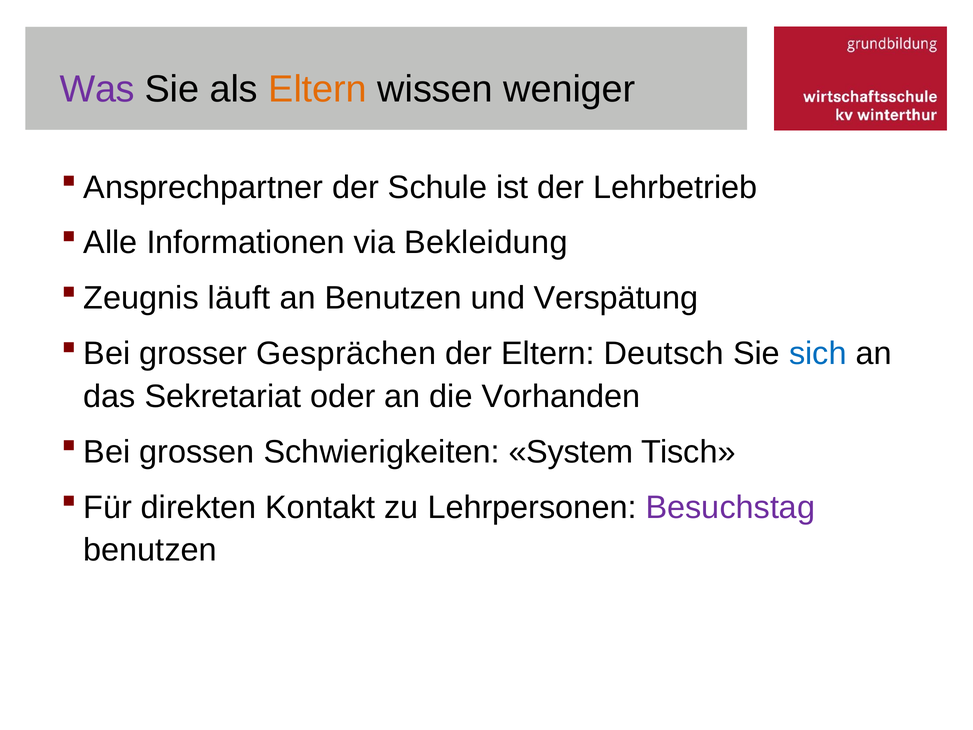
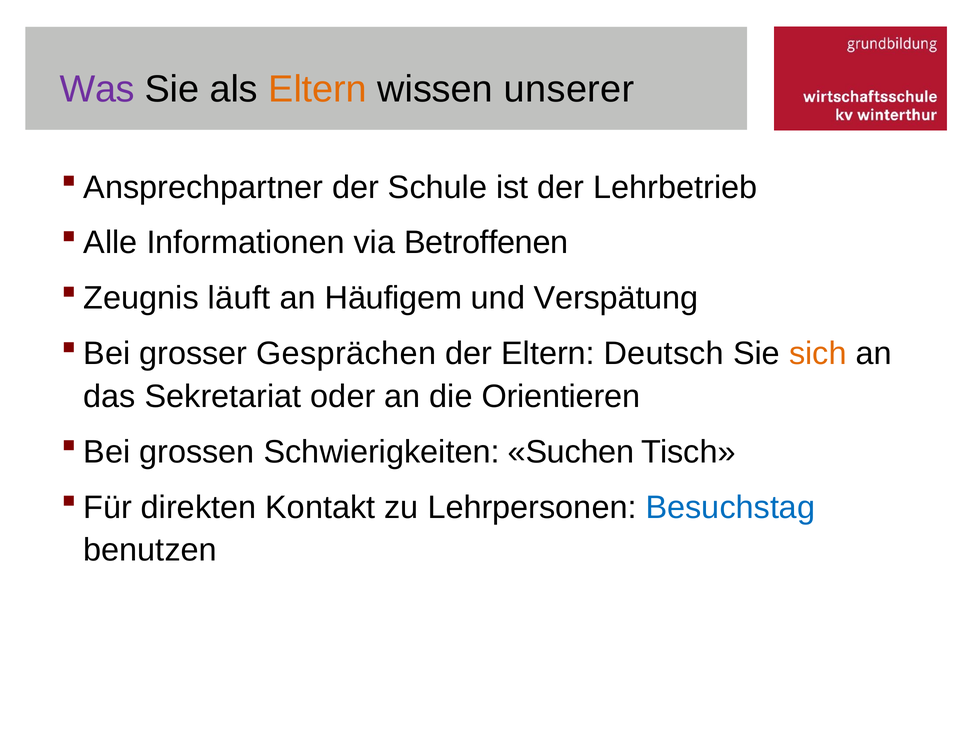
weniger: weniger -> unserer
Bekleidung: Bekleidung -> Betroffenen
an Benutzen: Benutzen -> Häufigem
sich colour: blue -> orange
Vorhanden: Vorhanden -> Orientieren
System: System -> Suchen
Besuchstag colour: purple -> blue
